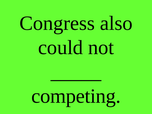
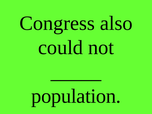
competing: competing -> population
